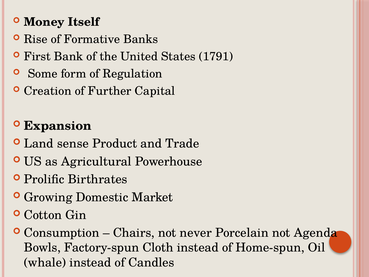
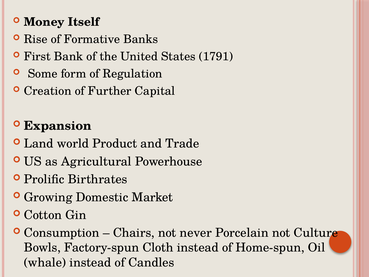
sense: sense -> world
Agenda: Agenda -> Culture
